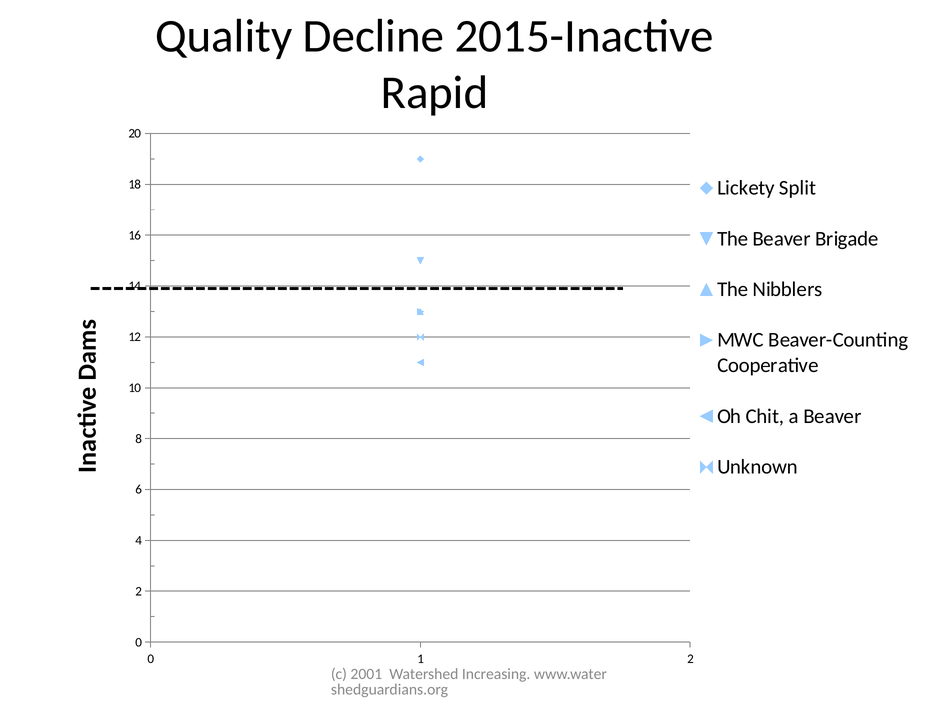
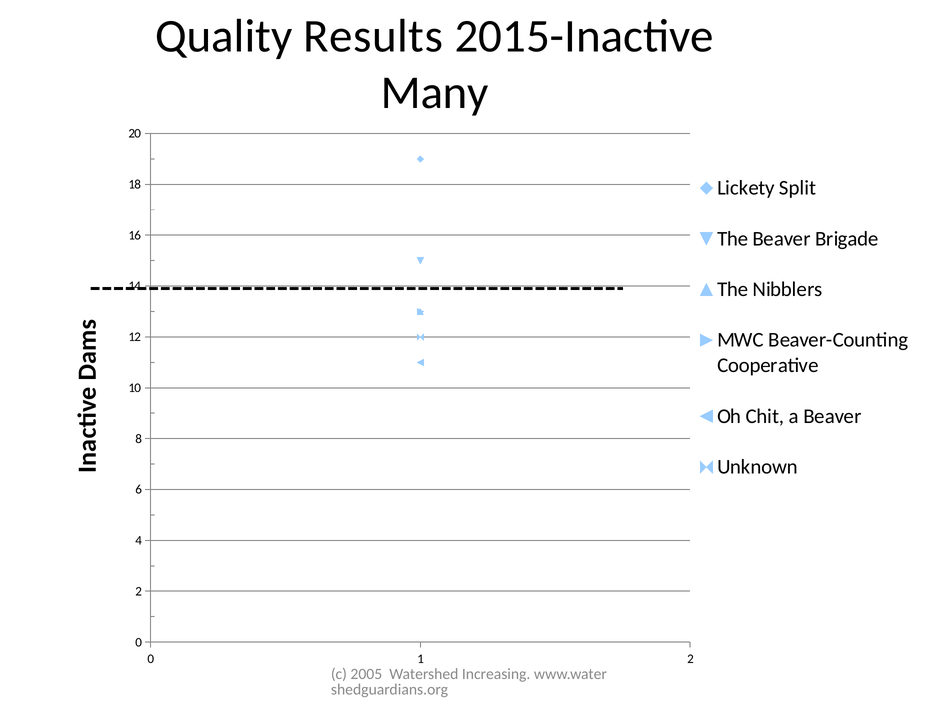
Decline: Decline -> Results
Rapid: Rapid -> Many
2001: 2001 -> 2005
